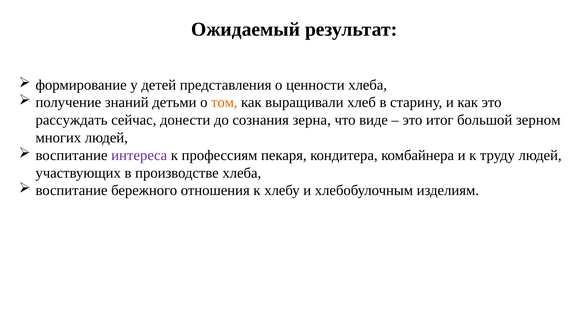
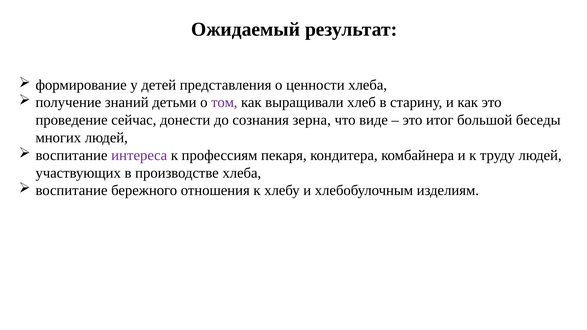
том colour: orange -> purple
рассуждать: рассуждать -> проведение
зерном: зерном -> беседы
